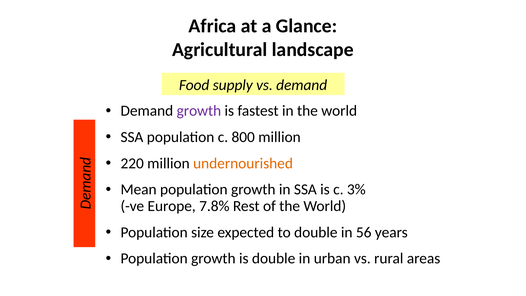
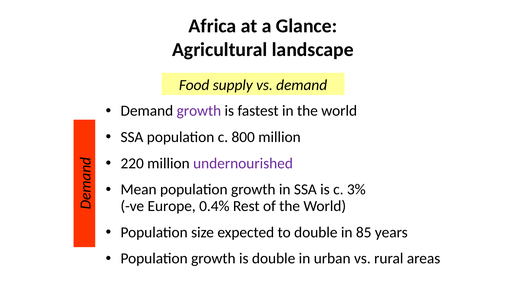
undernourished colour: orange -> purple
7.8%: 7.8% -> 0.4%
56: 56 -> 85
